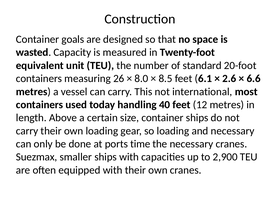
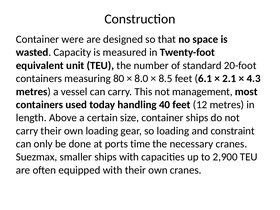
goals: goals -> were
26: 26 -> 80
2.6: 2.6 -> 2.1
6.6: 6.6 -> 4.3
international: international -> management
and necessary: necessary -> constraint
